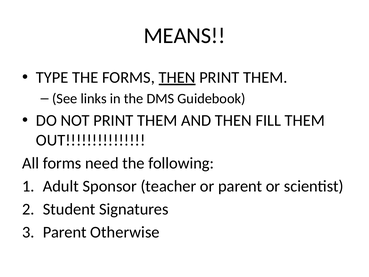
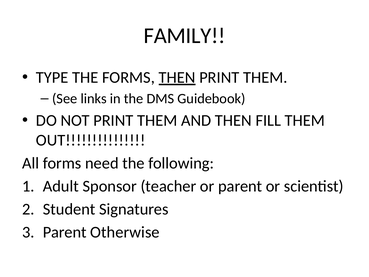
MEANS: MEANS -> FAMILY
